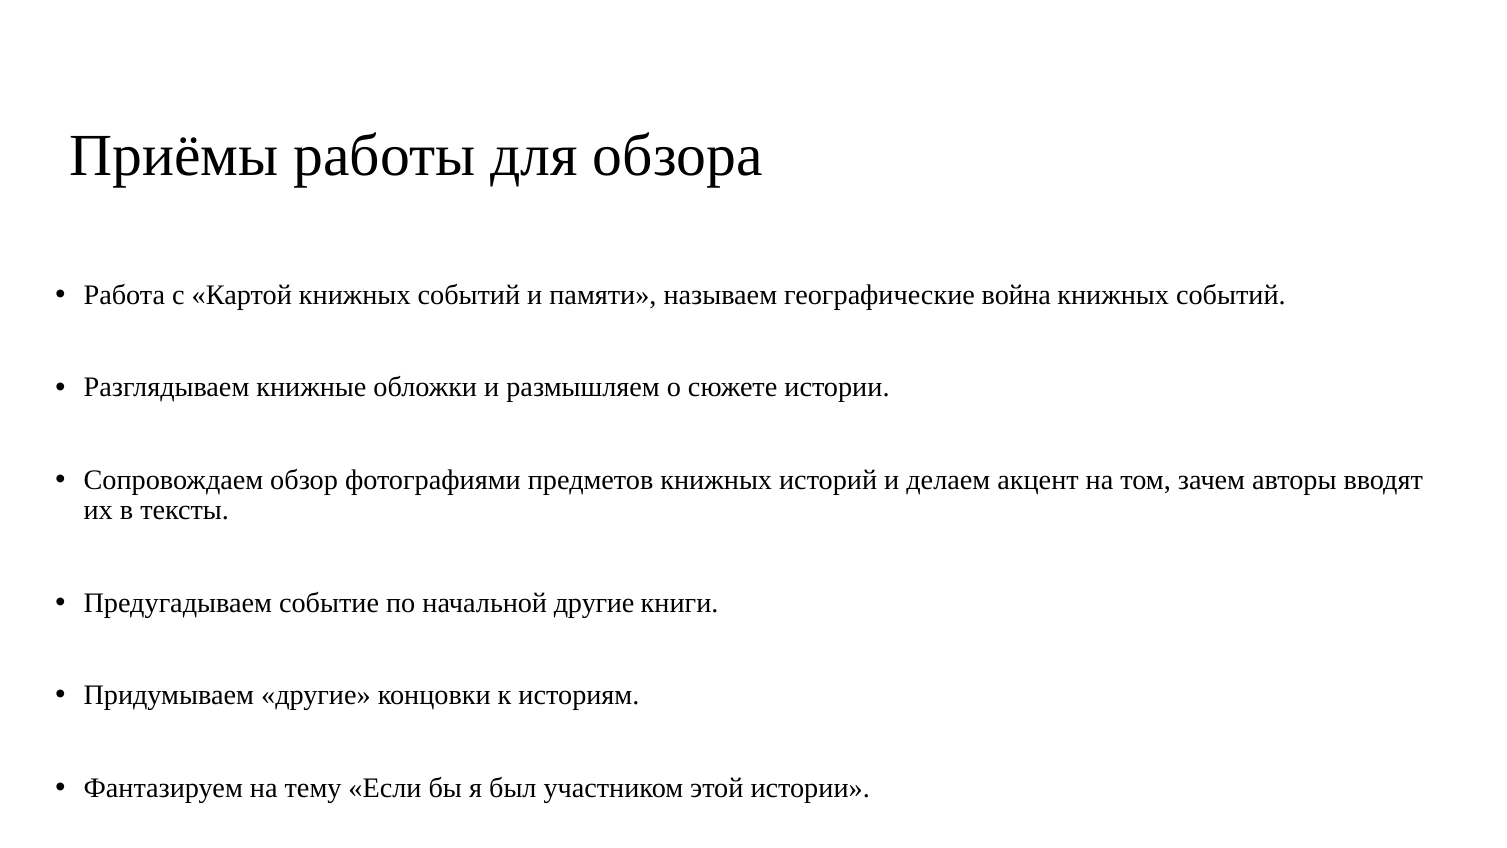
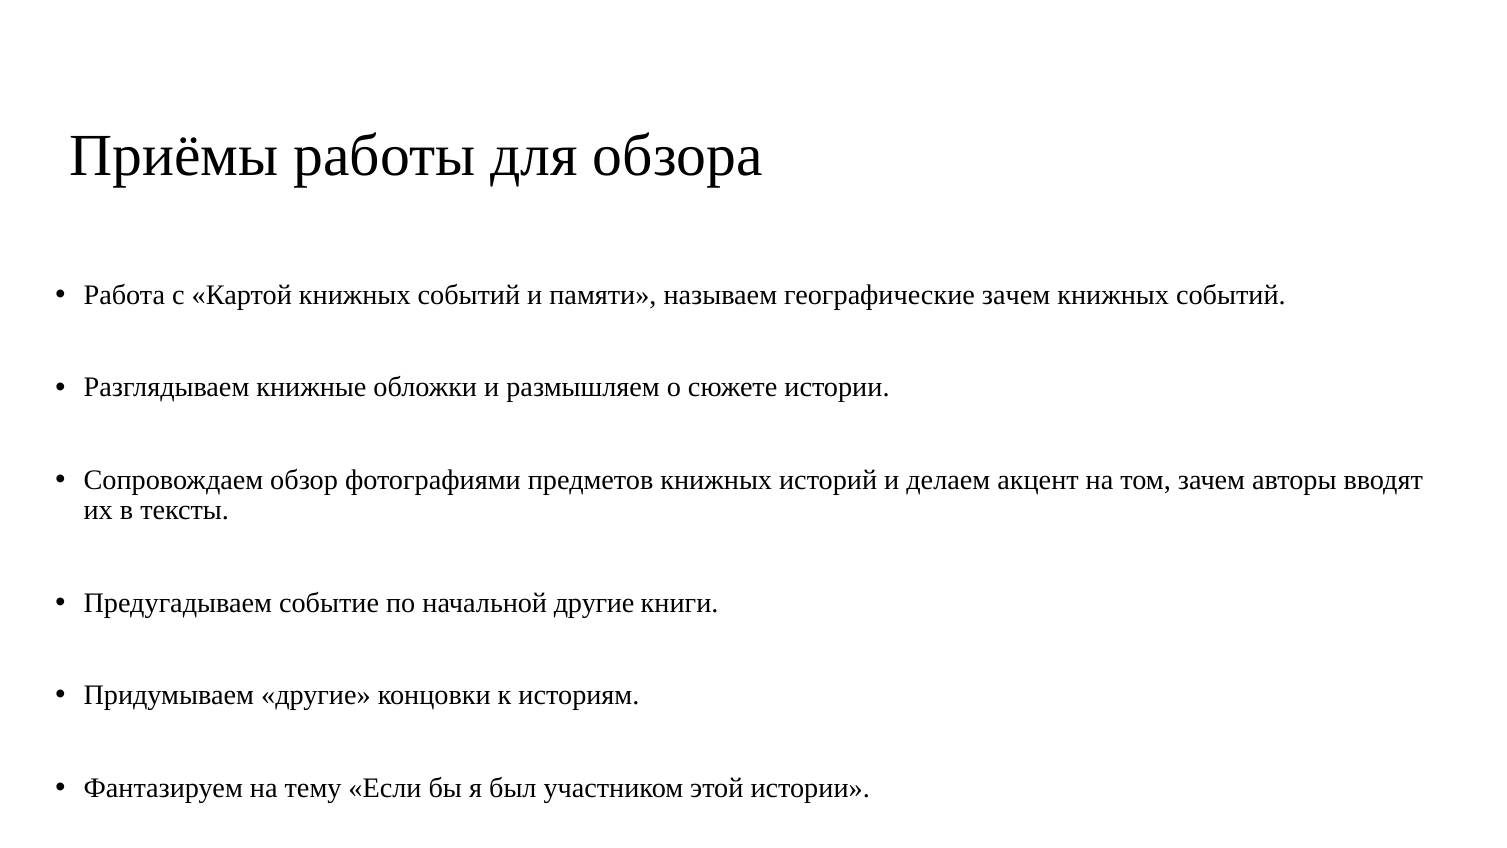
географические война: война -> зачем
